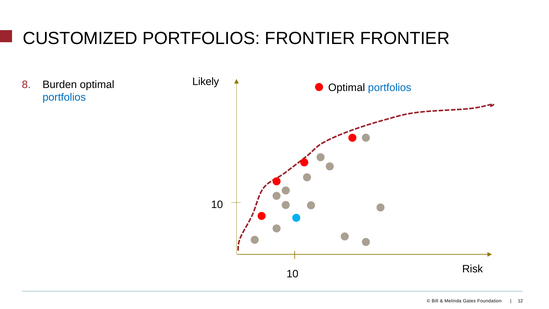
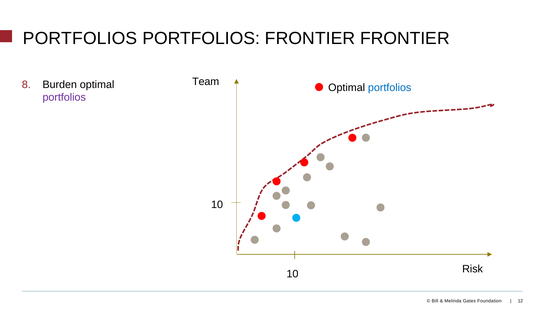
CUSTOMIZED at (80, 38): CUSTOMIZED -> PORTFOLIOS
Likely: Likely -> Team
portfolios at (64, 97) colour: blue -> purple
